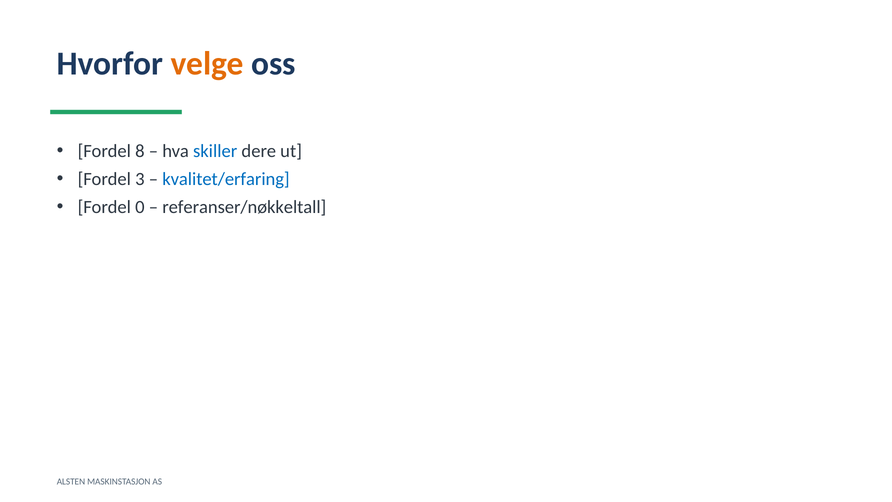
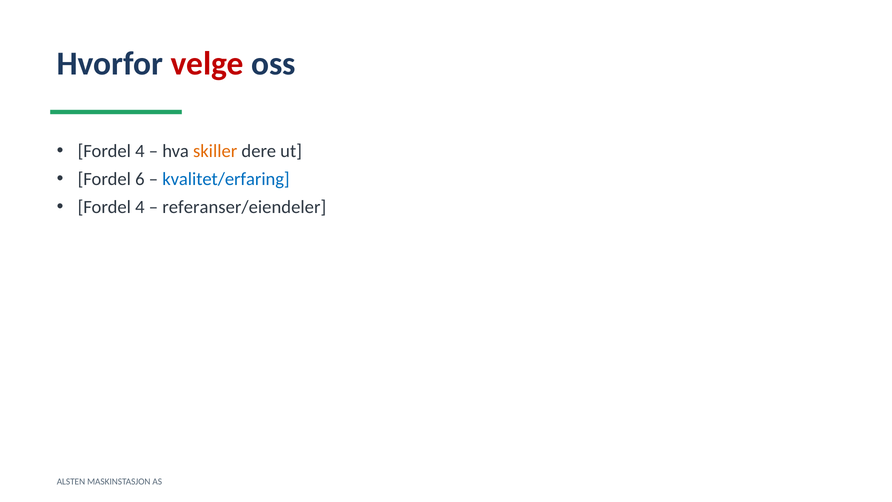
velge colour: orange -> red
8 at (140, 151): 8 -> 4
skiller colour: blue -> orange
3: 3 -> 6
0 at (140, 207): 0 -> 4
referanser/nøkkeltall: referanser/nøkkeltall -> referanser/eiendeler
